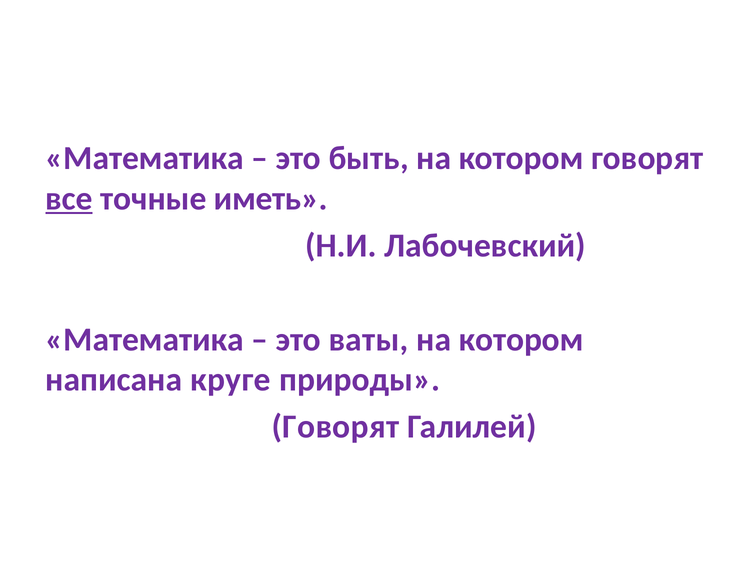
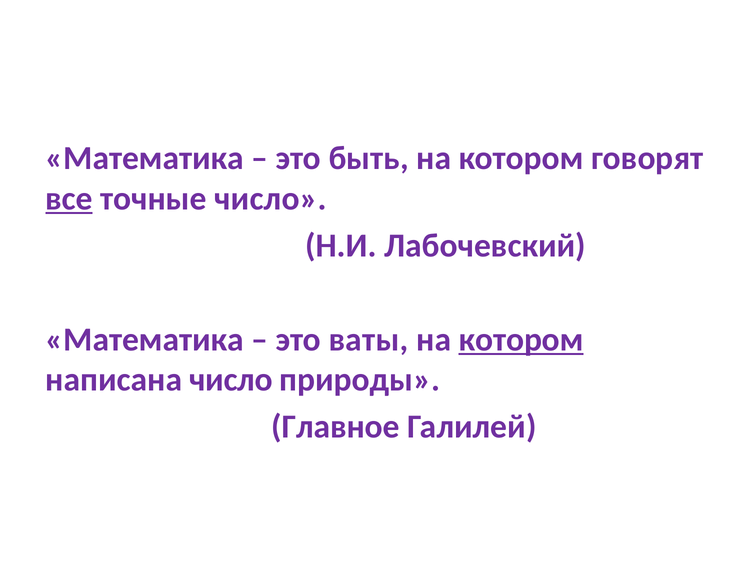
точные иметь: иметь -> число
котором at (521, 340) underline: none -> present
написана круге: круге -> число
Говорят at (335, 427): Говорят -> Главное
